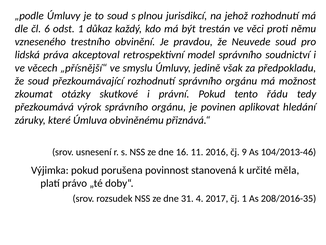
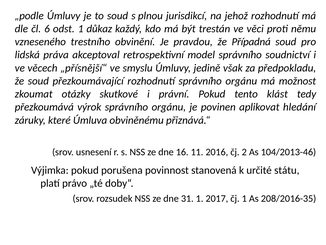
Neuvede: Neuvede -> Případná
řádu: řádu -> klást
9: 9 -> 2
měla: měla -> státu
31 4: 4 -> 1
